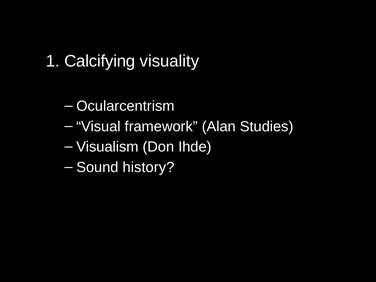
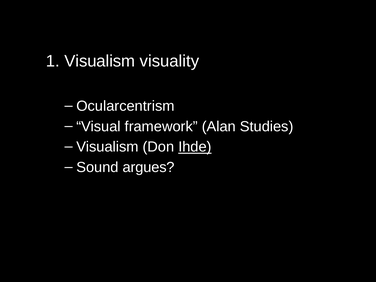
1 Calcifying: Calcifying -> Visualism
Ihde underline: none -> present
history: history -> argues
